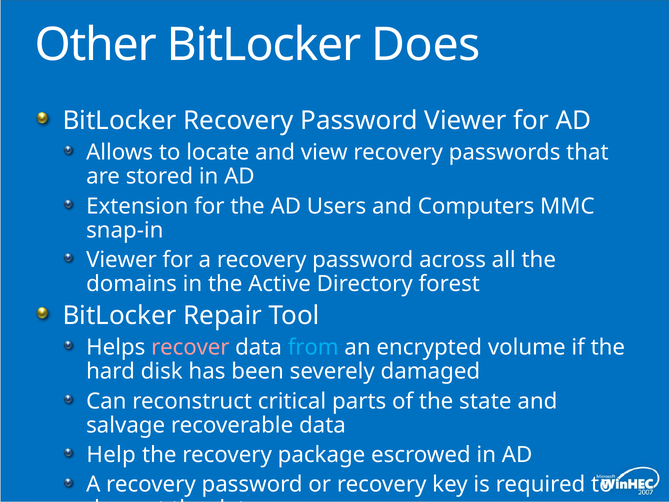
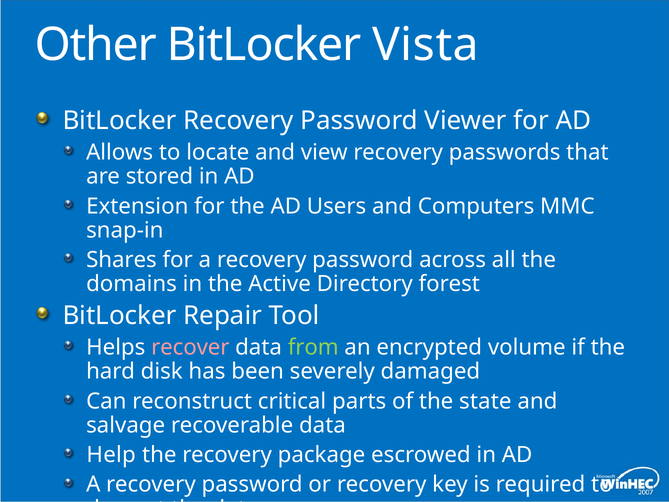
Does: Does -> Vista
Viewer at (121, 260): Viewer -> Shares
from colour: light blue -> light green
